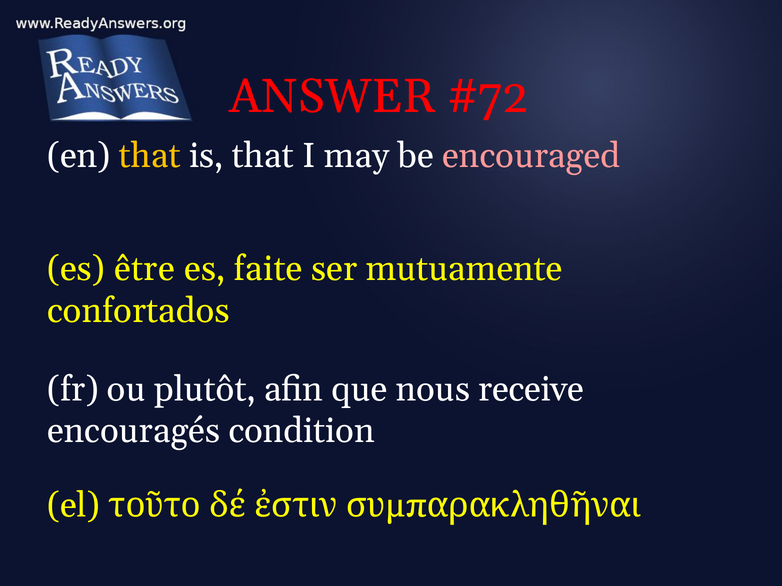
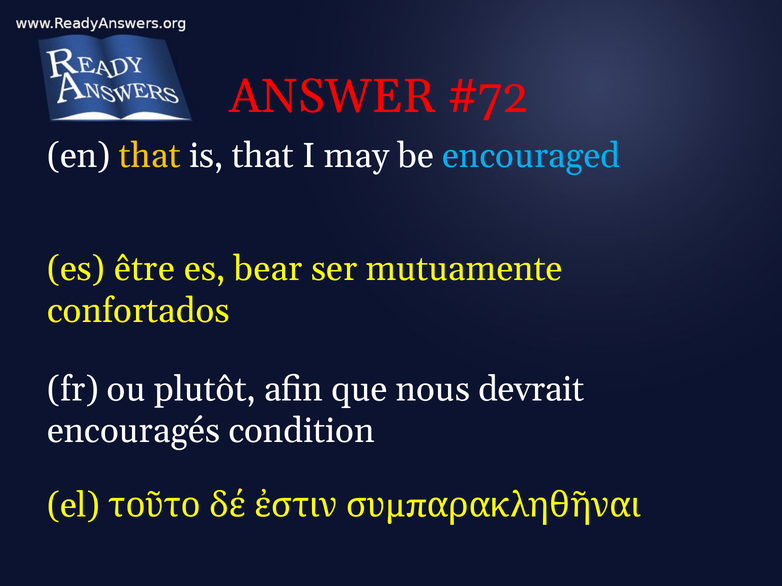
encouraged colour: pink -> light blue
faite: faite -> bear
receive: receive -> devrait
